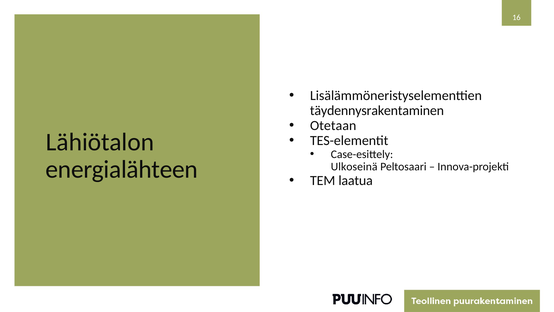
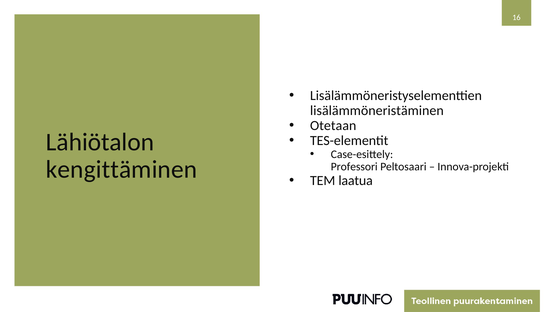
täydennysrakentaminen: täydennysrakentaminen -> lisälämmöneristäminen
energialähteen: energialähteen -> kengittäminen
Ulkoseinä: Ulkoseinä -> Professori
